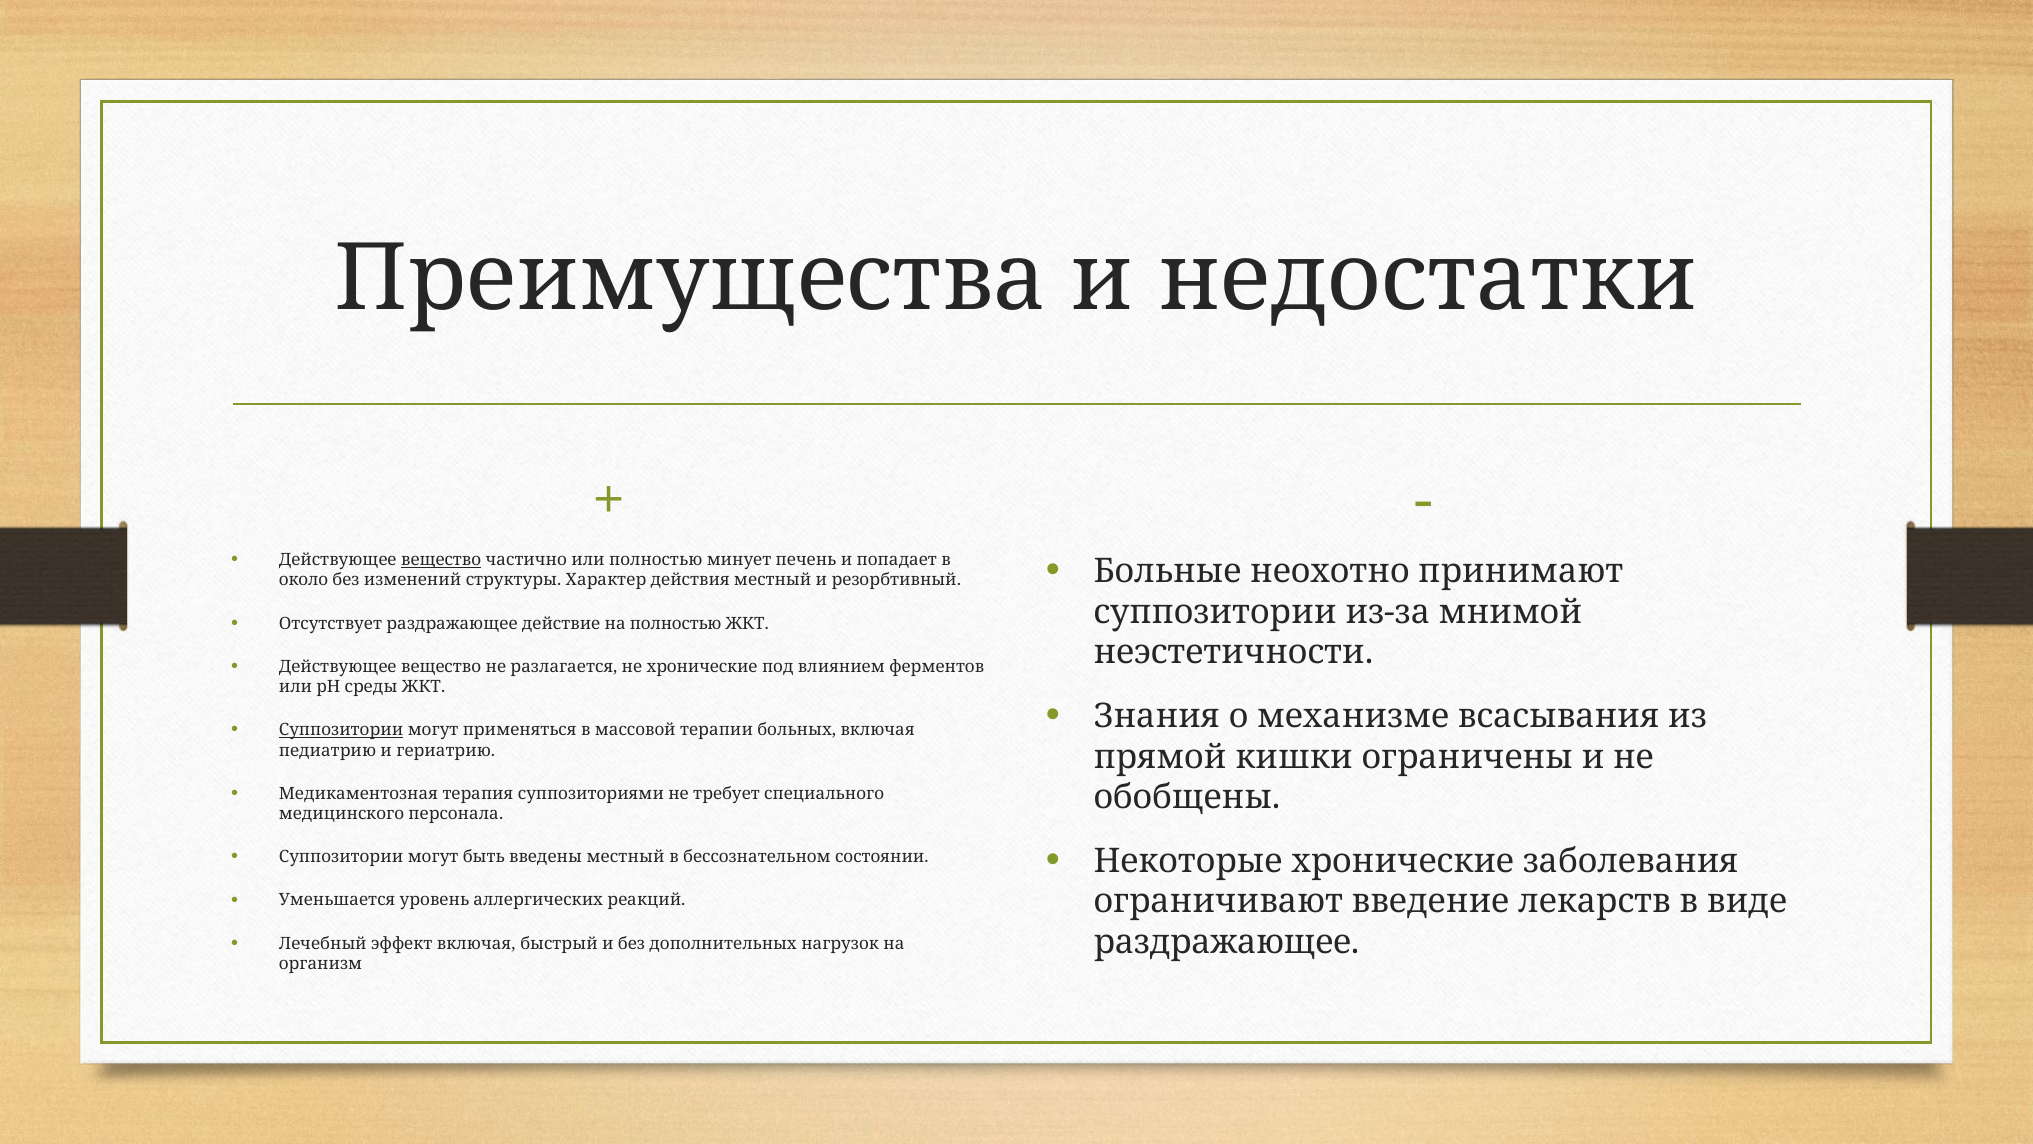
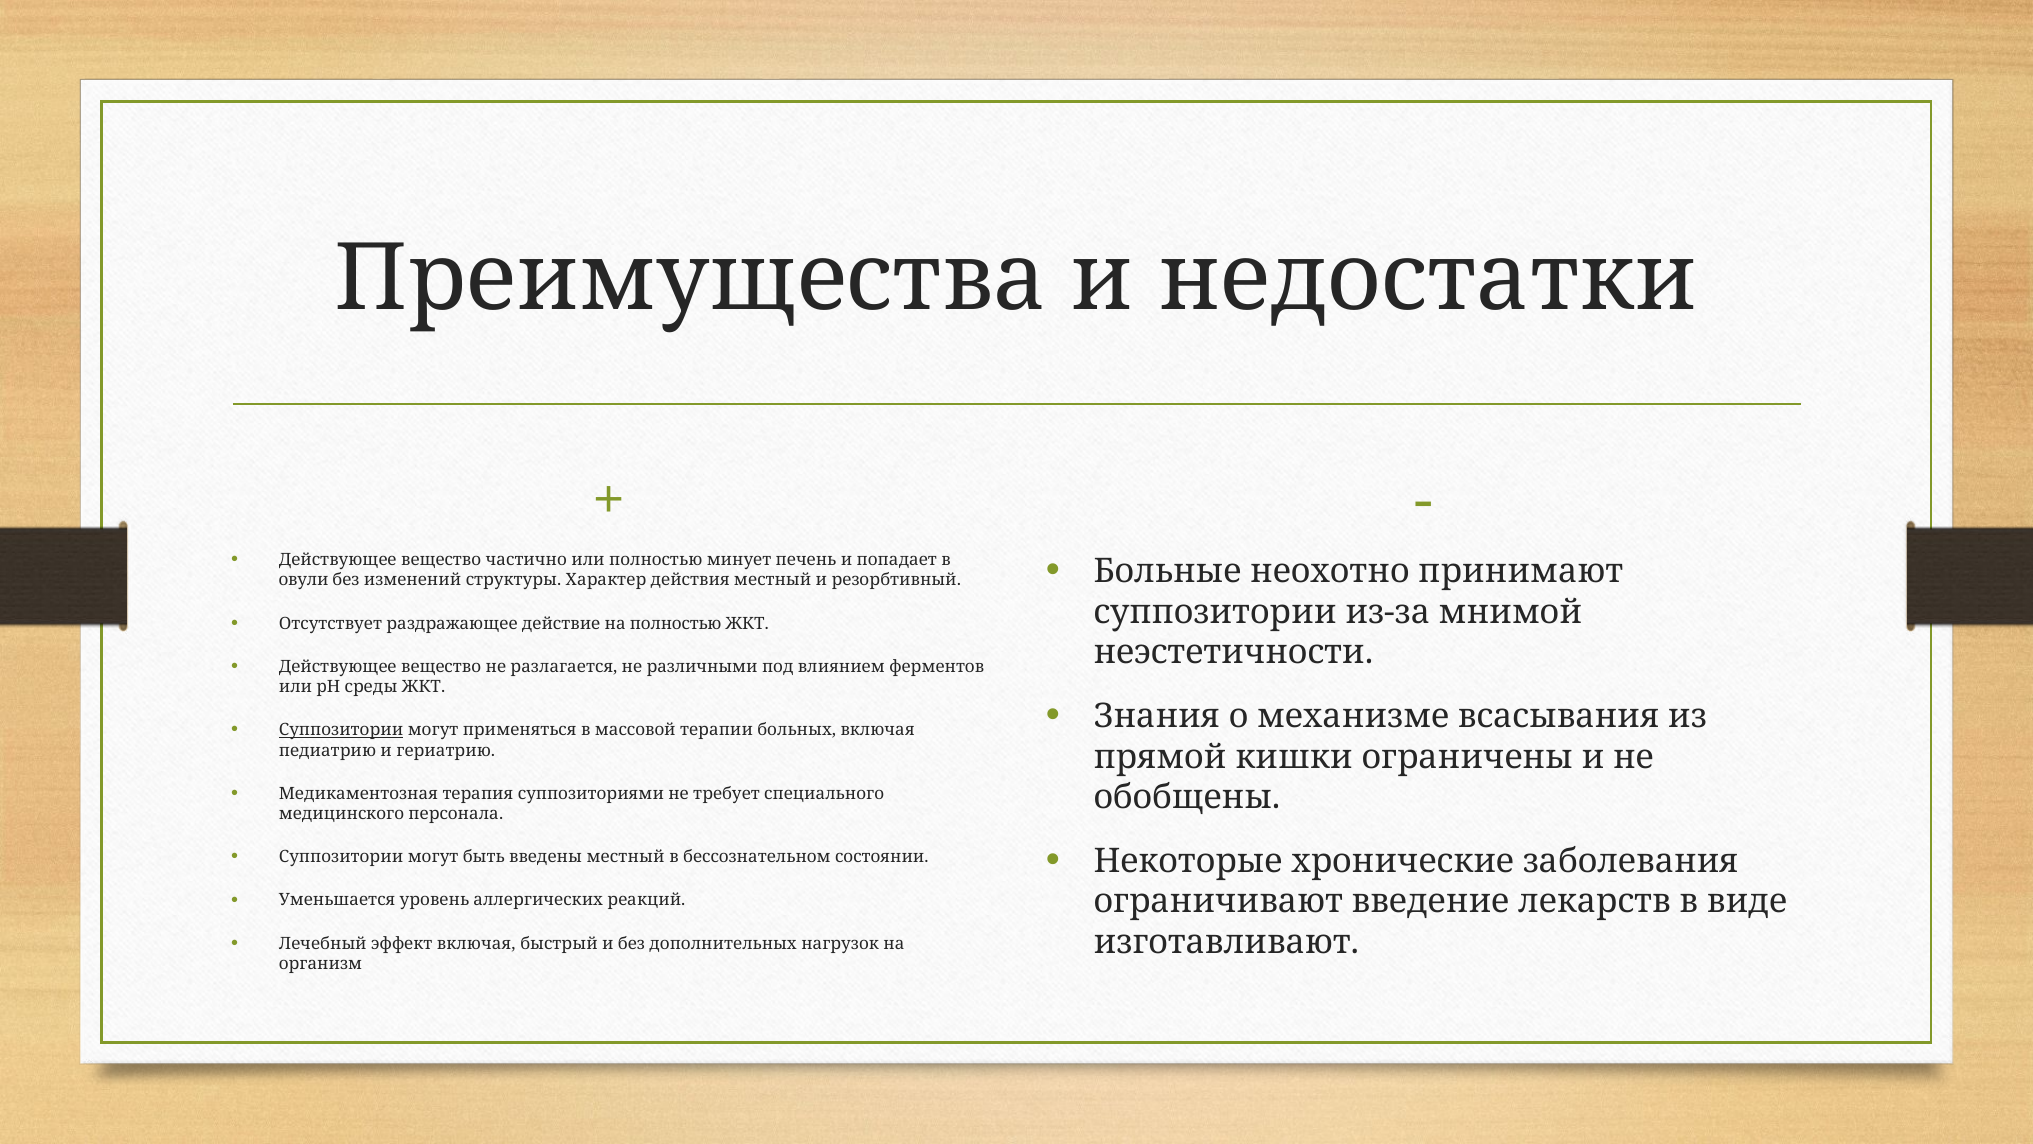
вещество at (441, 560) underline: present -> none
около: около -> овули
не хронические: хронические -> различными
раздражающее at (1226, 942): раздражающее -> изготавливают
